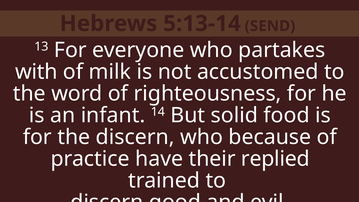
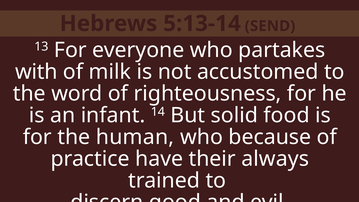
the discern: discern -> human
replied: replied -> always
